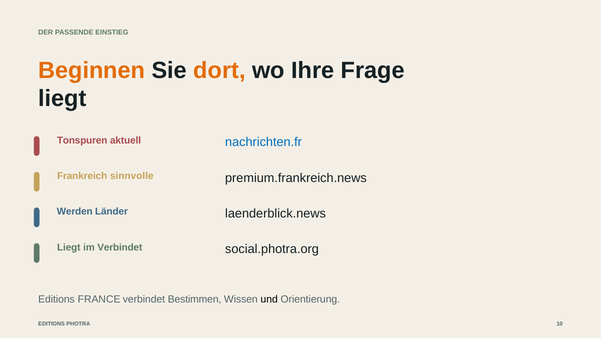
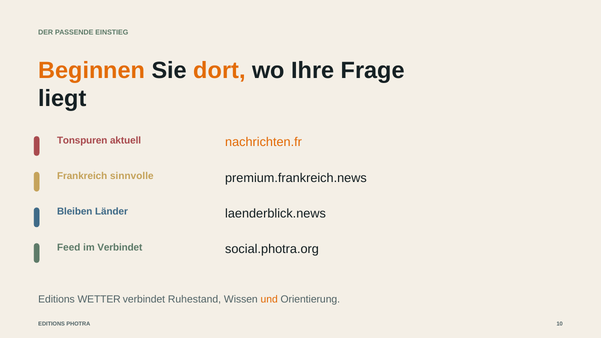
nachrichten.fr colour: blue -> orange
Werden: Werden -> Bleiben
Liegt at (69, 247): Liegt -> Feed
FRANCE: FRANCE -> WETTER
Bestimmen: Bestimmen -> Ruhestand
und colour: black -> orange
